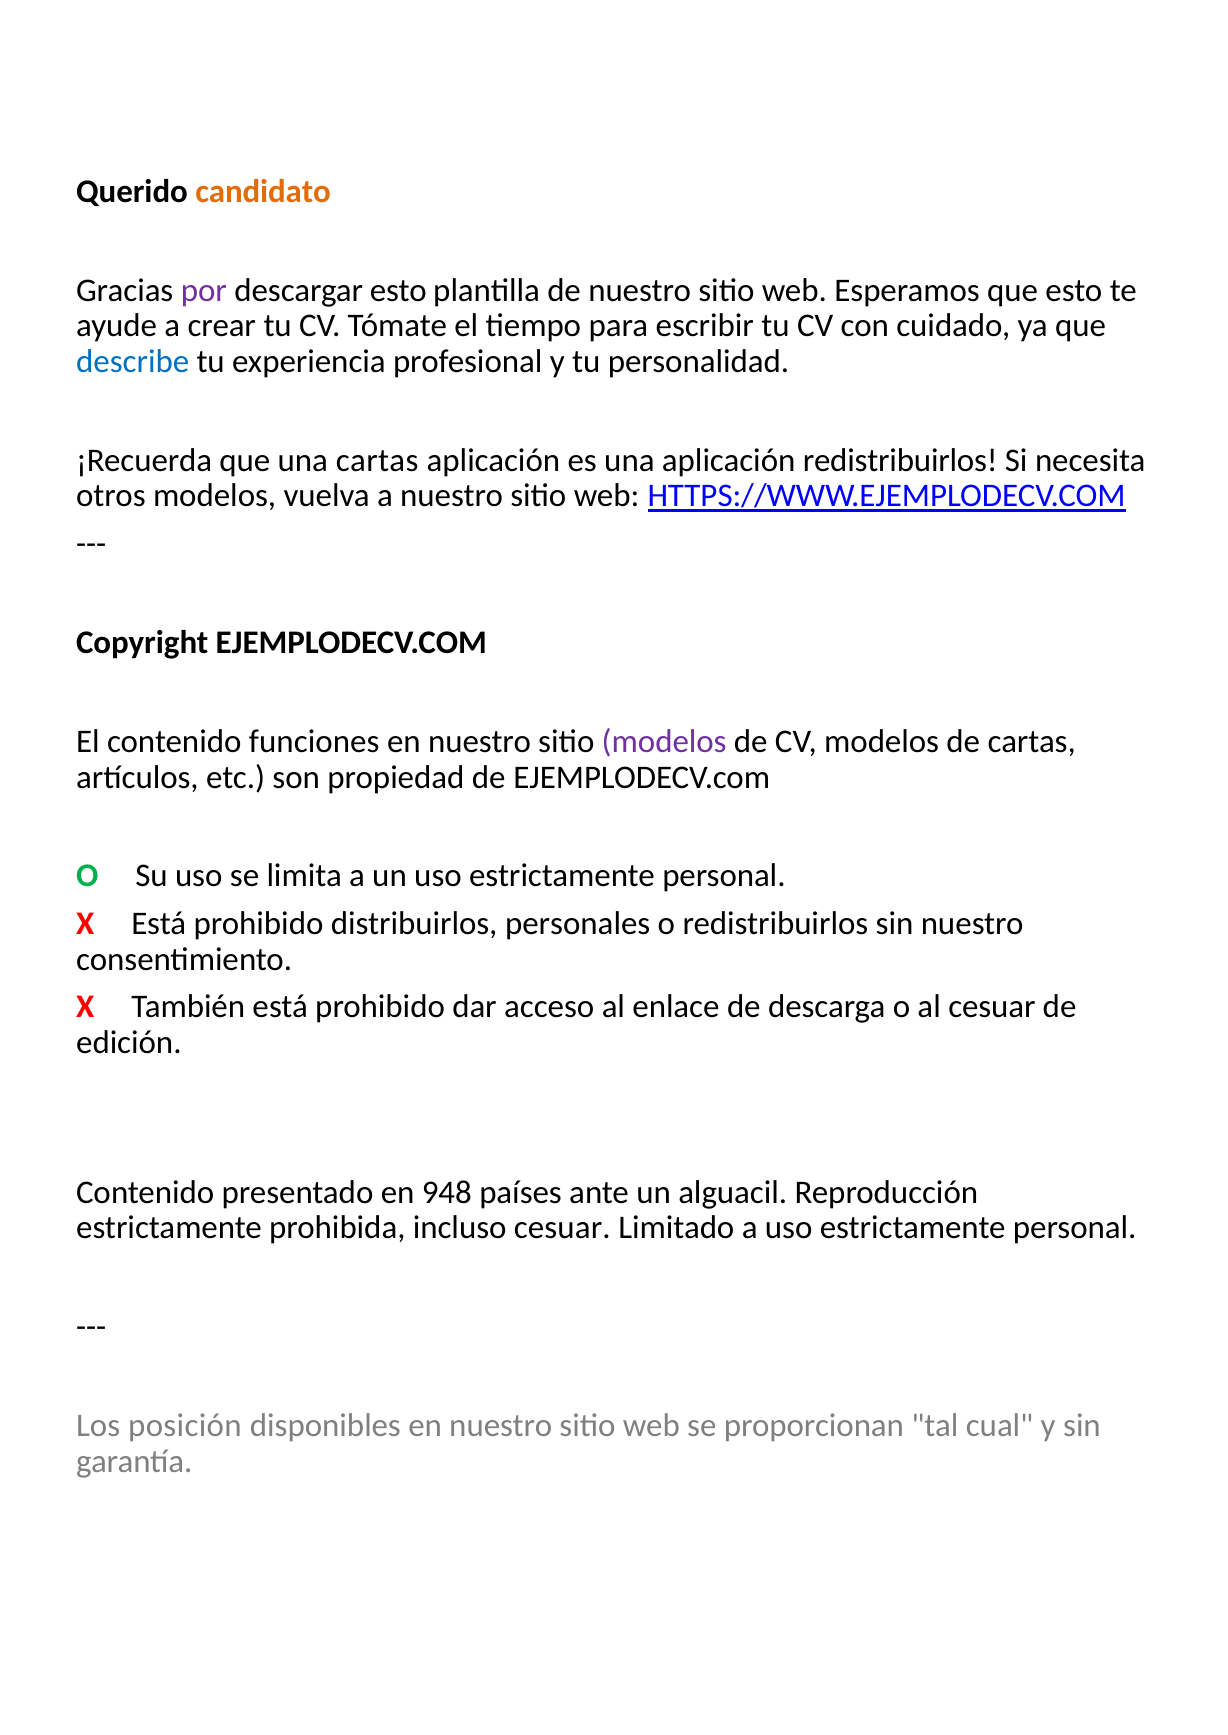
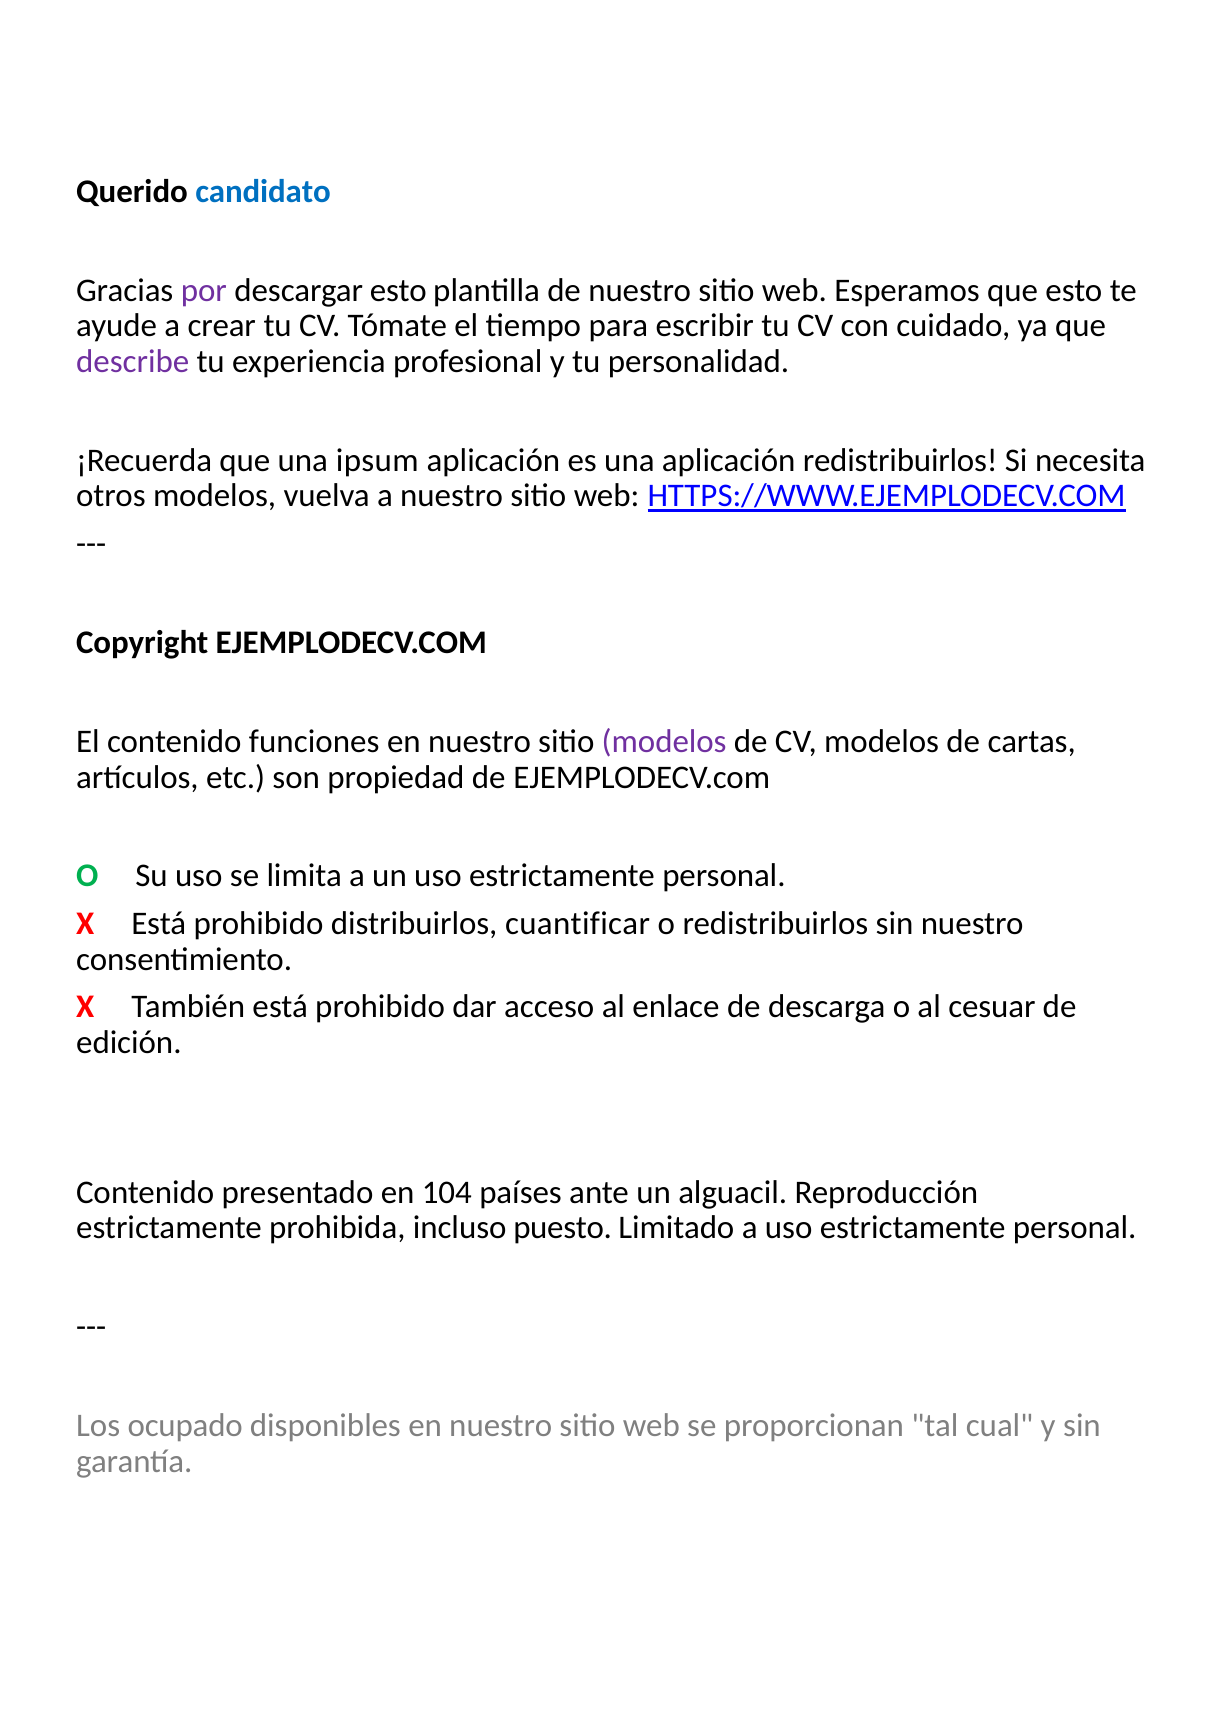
candidato colour: orange -> blue
describe colour: blue -> purple
una cartas: cartas -> ipsum
personales: personales -> cuantificar
948: 948 -> 104
incluso cesuar: cesuar -> puesto
posición: posición -> ocupado
